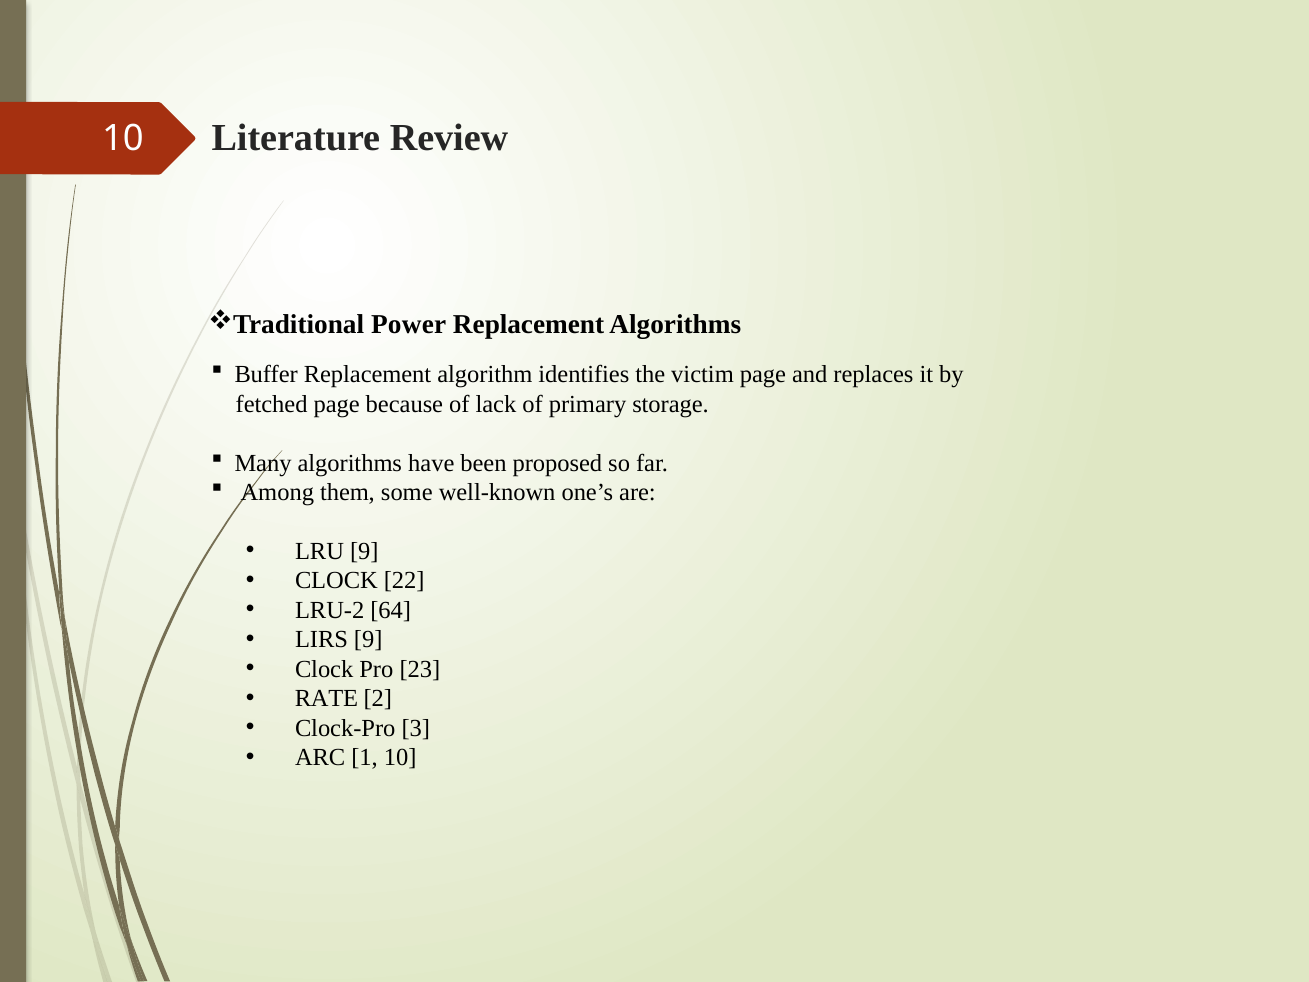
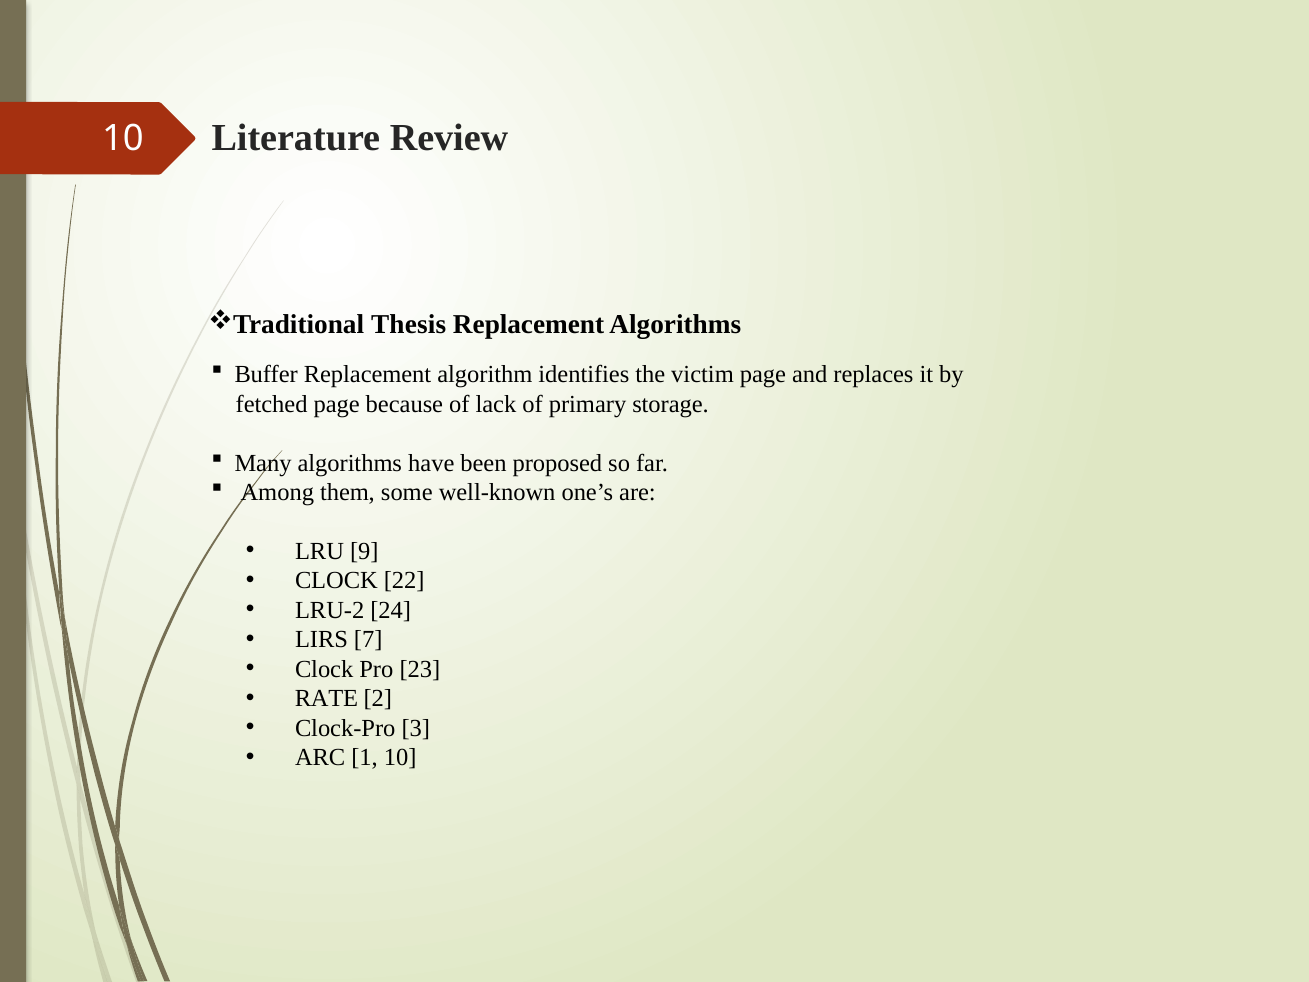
Power: Power -> Thesis
64: 64 -> 24
LIRS 9: 9 -> 7
